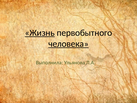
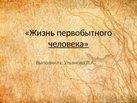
Жизнь underline: present -> none
